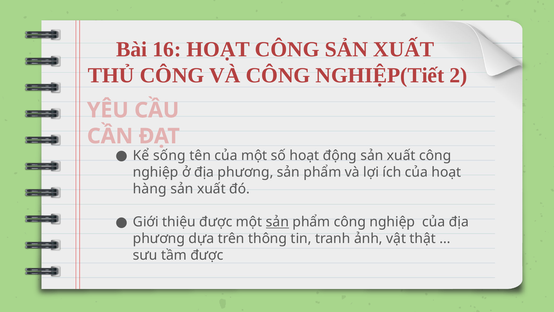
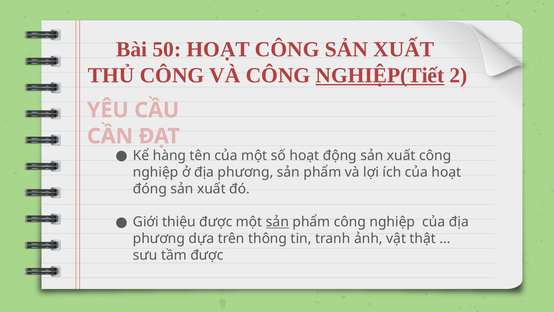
16: 16 -> 50
NGHIỆP(Tiết underline: none -> present
sống: sống -> hàng
hàng: hàng -> đóng
